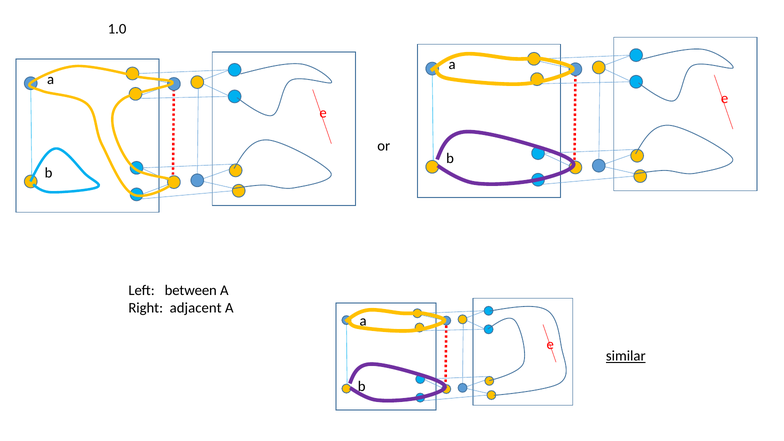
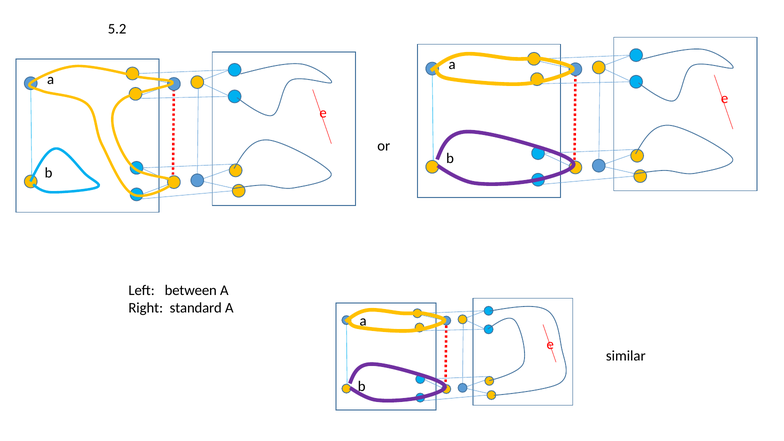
1.0: 1.0 -> 5.2
adjacent: adjacent -> standard
similar underline: present -> none
